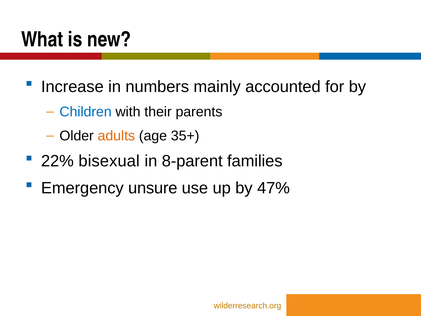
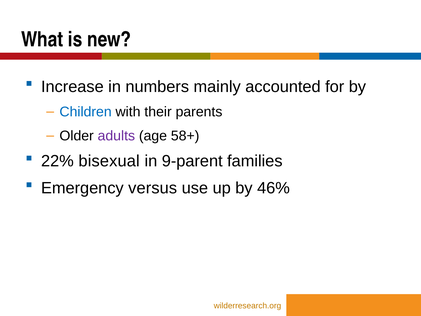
adults colour: orange -> purple
35+: 35+ -> 58+
8-parent: 8-parent -> 9-parent
unsure: unsure -> versus
47%: 47% -> 46%
